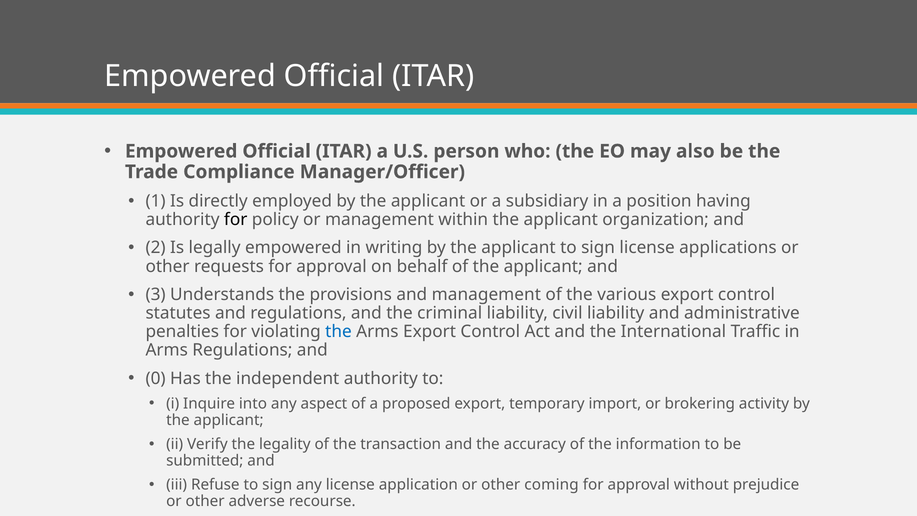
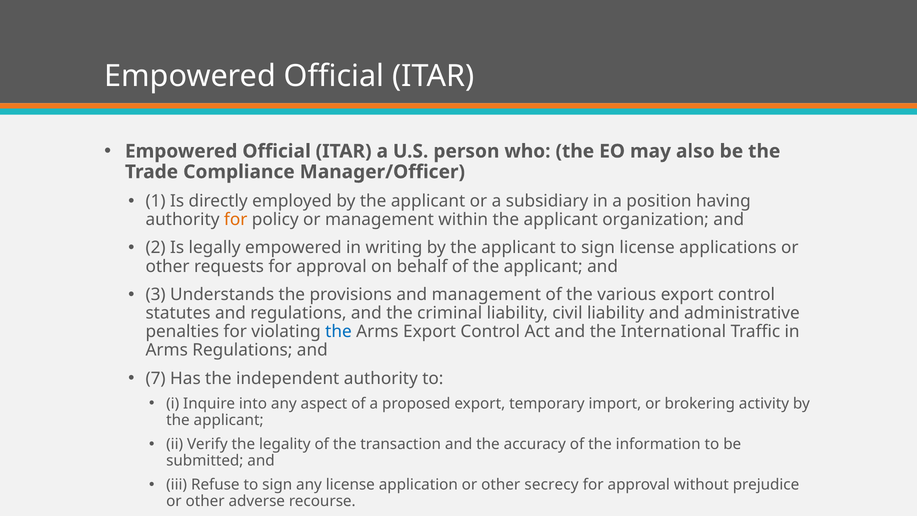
for at (236, 220) colour: black -> orange
0: 0 -> 7
coming: coming -> secrecy
